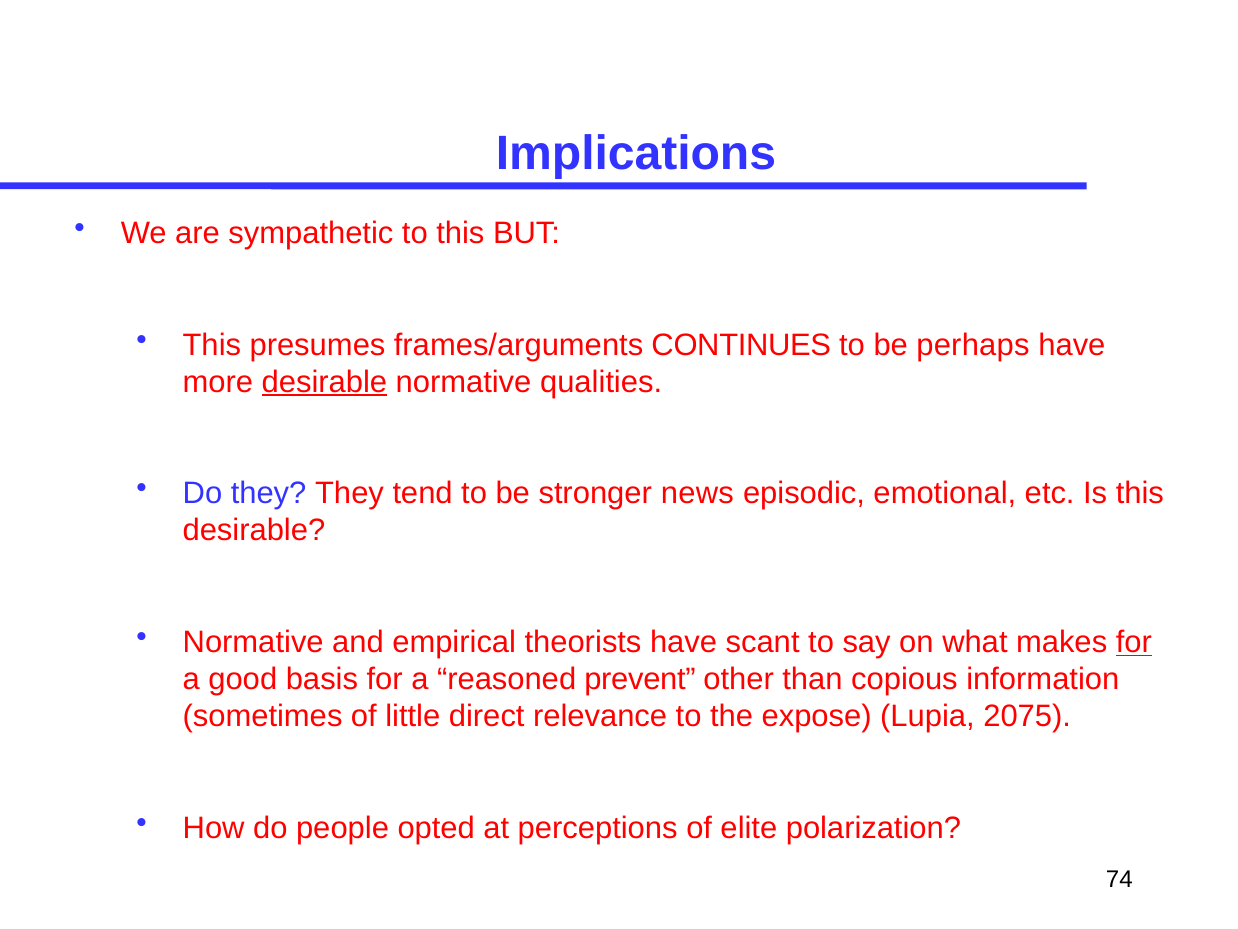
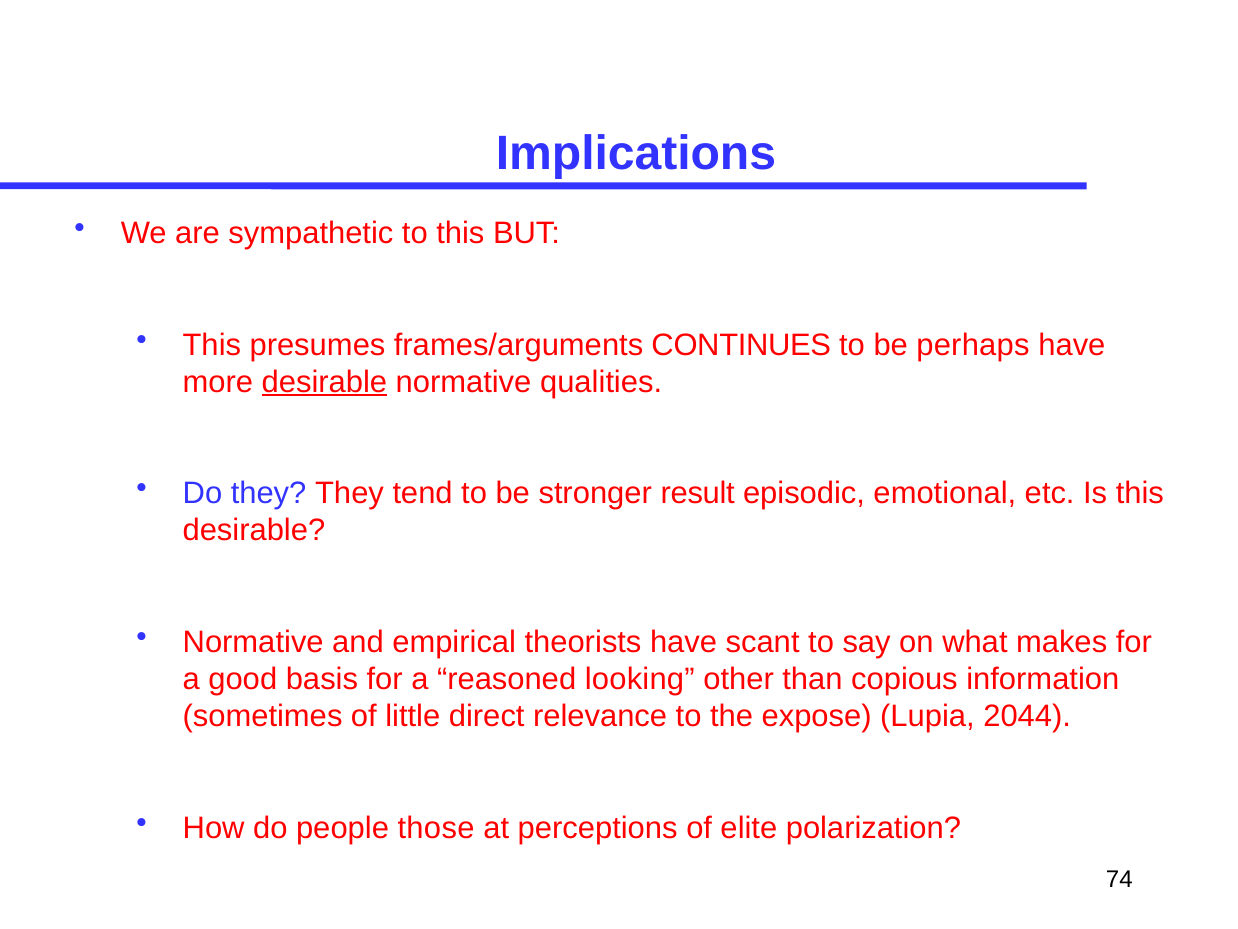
news: news -> result
for at (1134, 642) underline: present -> none
prevent: prevent -> looking
2075: 2075 -> 2044
opted: opted -> those
